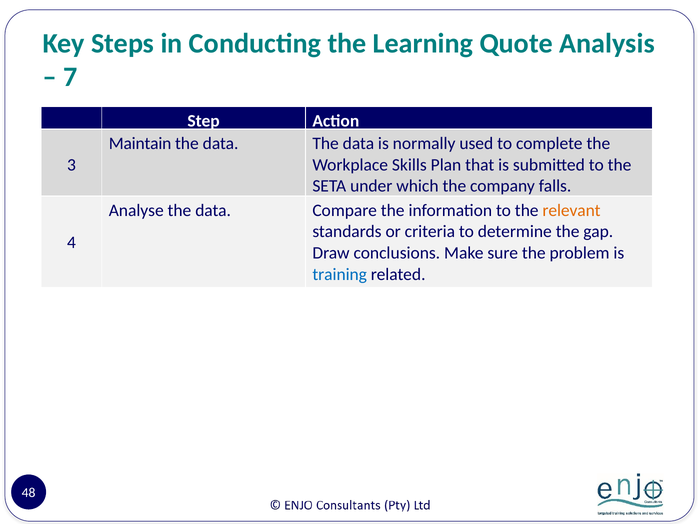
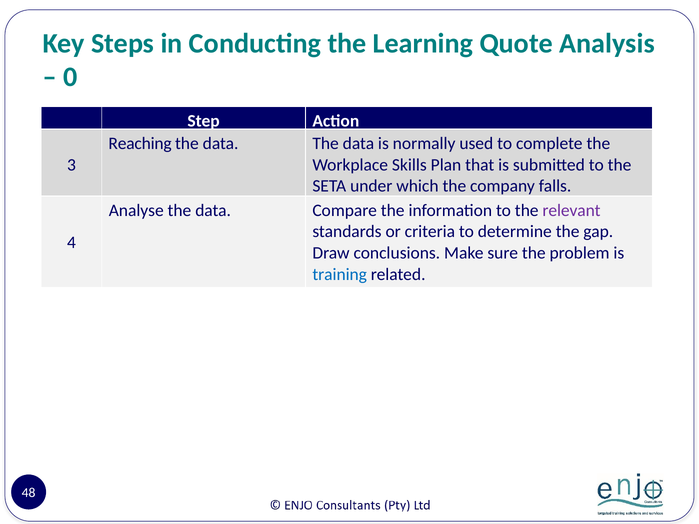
7: 7 -> 0
Maintain: Maintain -> Reaching
relevant colour: orange -> purple
